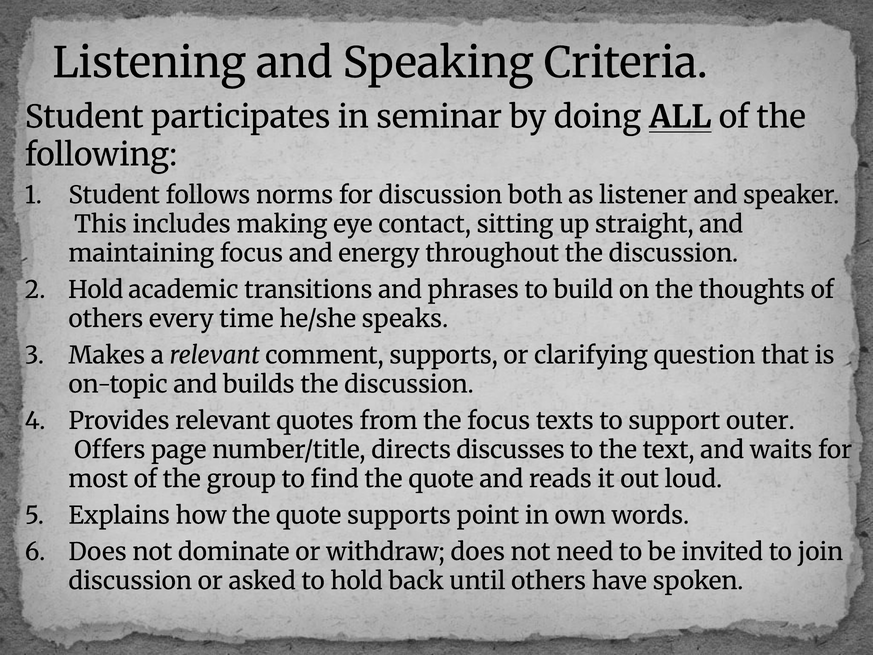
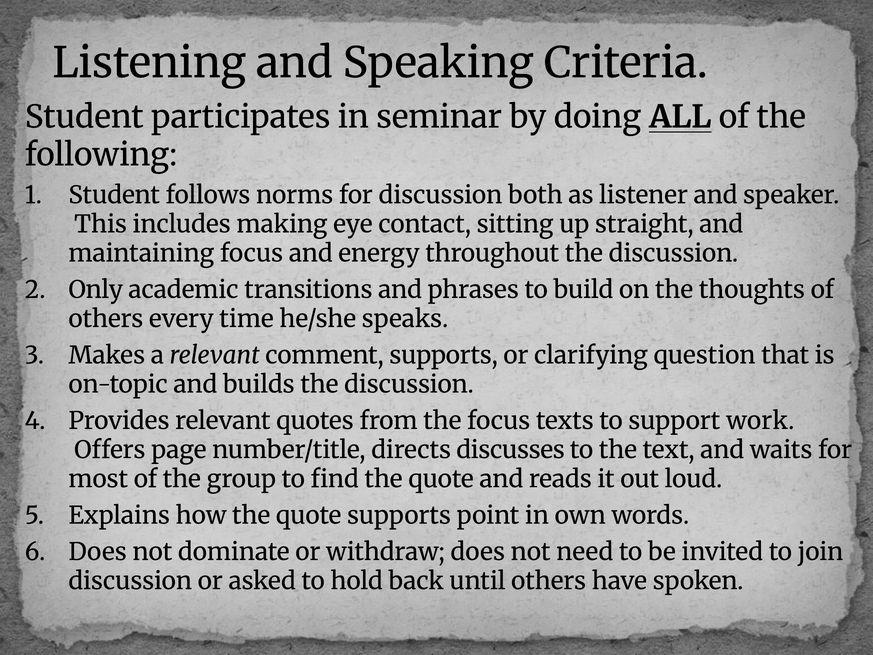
Hold at (96, 290): Hold -> Only
outer: outer -> work
